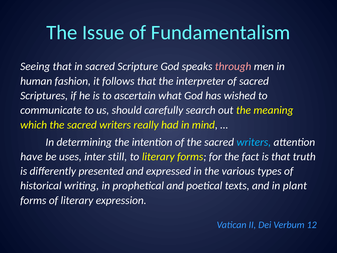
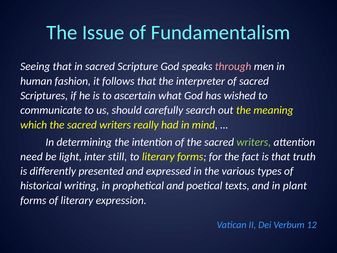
writers at (254, 142) colour: light blue -> light green
have: have -> need
uses: uses -> light
